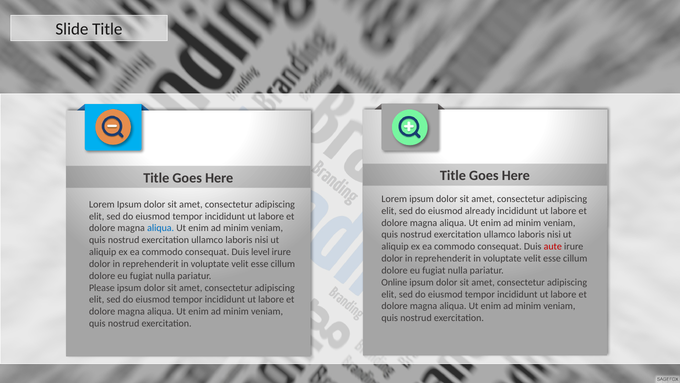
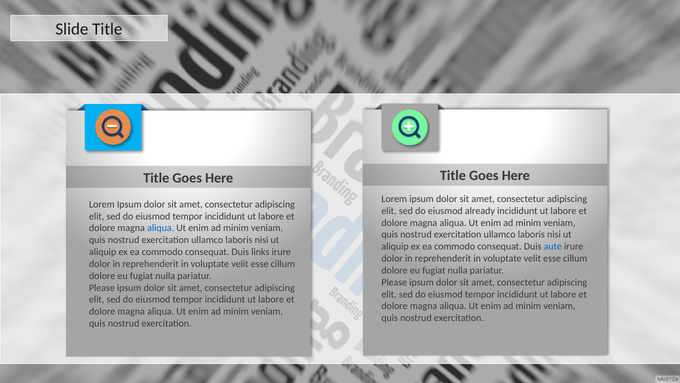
aute colour: red -> blue
level: level -> links
Online at (394, 282): Online -> Please
